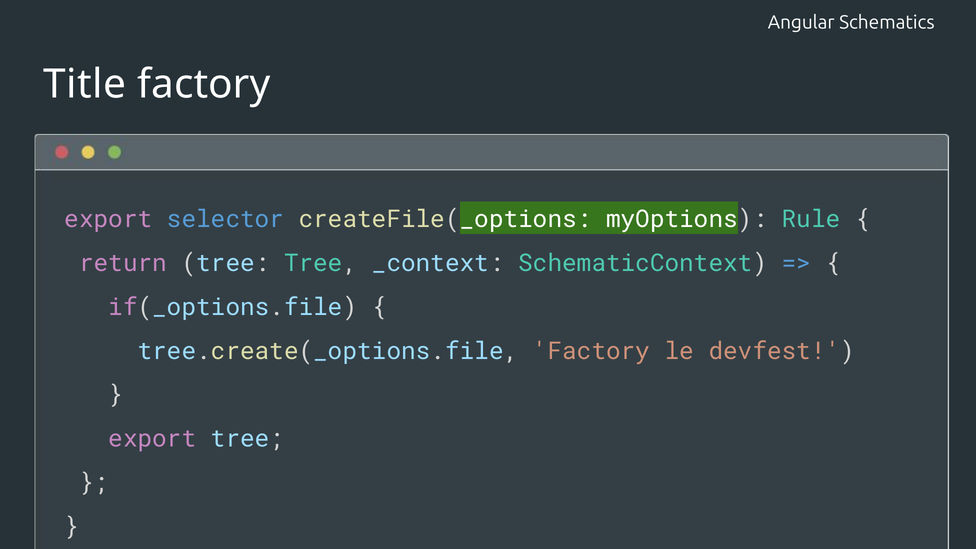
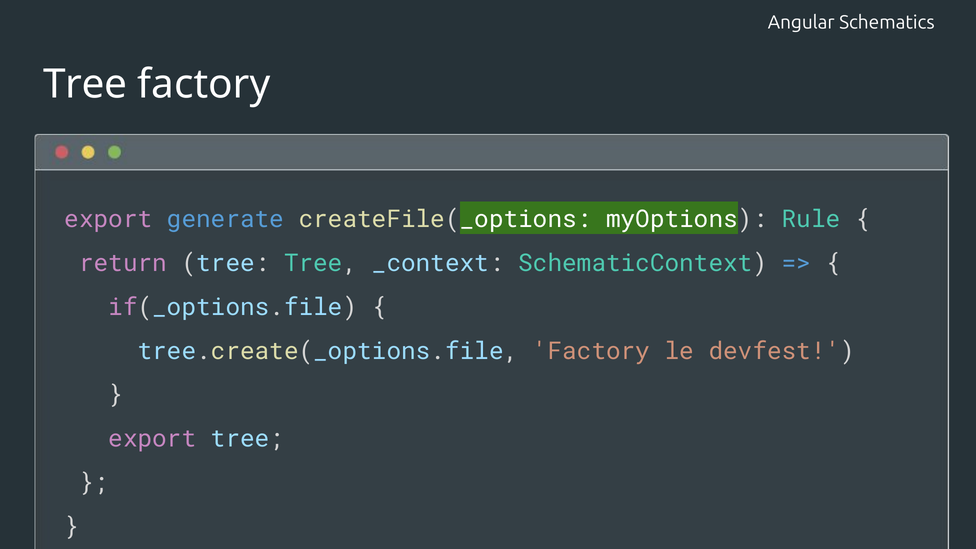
Title at (85, 84): Title -> Tree
selector: selector -> generate
